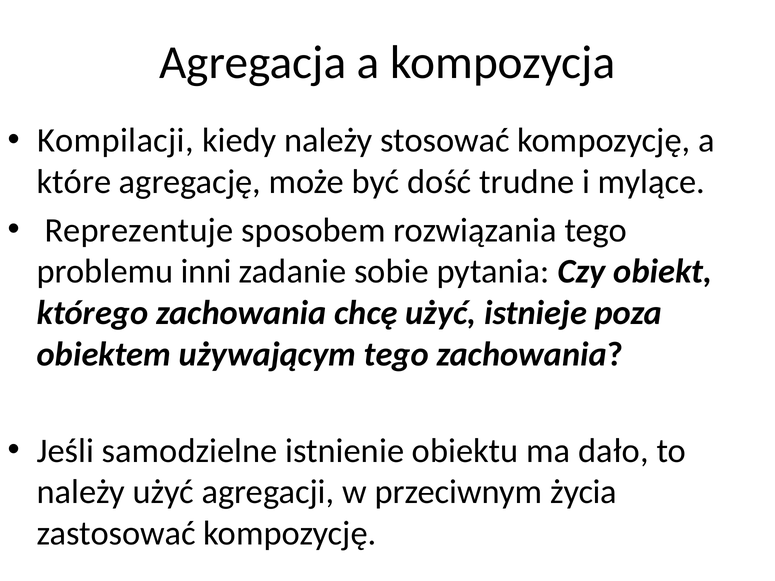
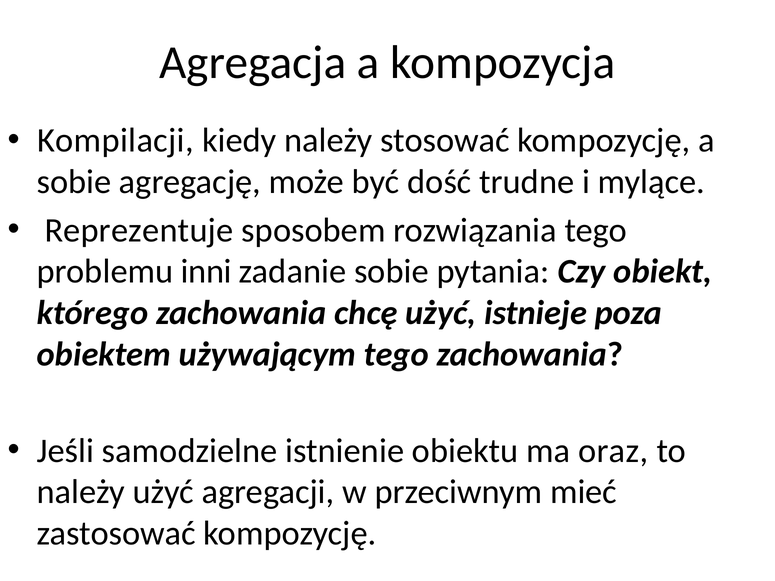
które at (74, 182): które -> sobie
dało: dało -> oraz
życia: życia -> mieć
